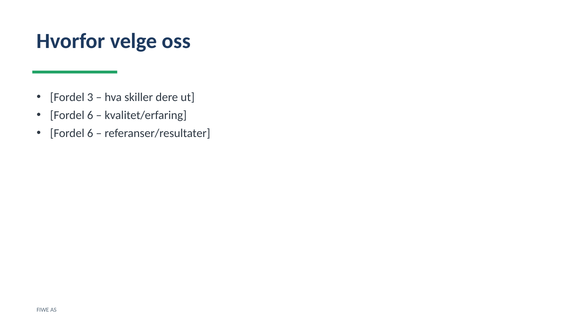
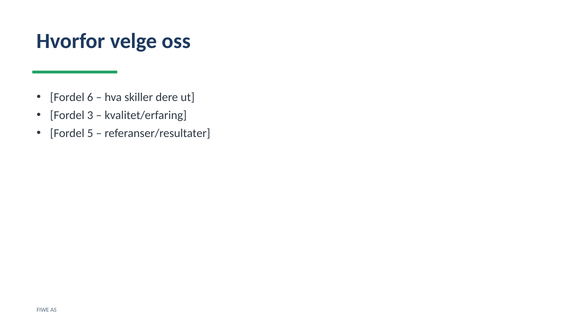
3: 3 -> 6
6 at (90, 115): 6 -> 3
6 at (90, 133): 6 -> 5
